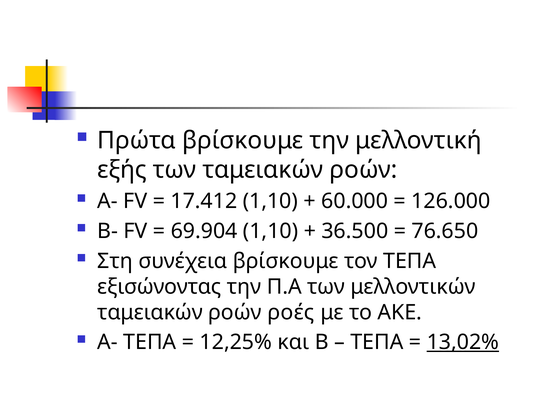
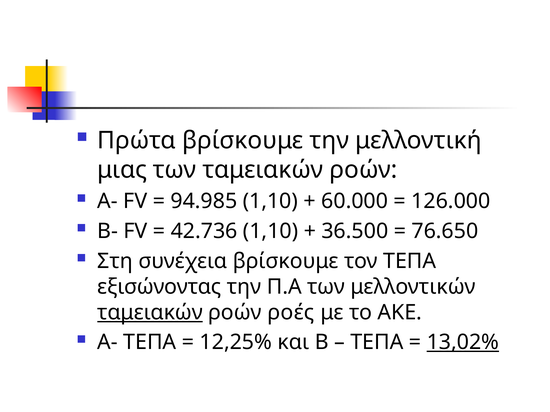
εξής: εξής -> μιας
17.412: 17.412 -> 94.985
69.904: 69.904 -> 42.736
ταμειακών at (150, 313) underline: none -> present
